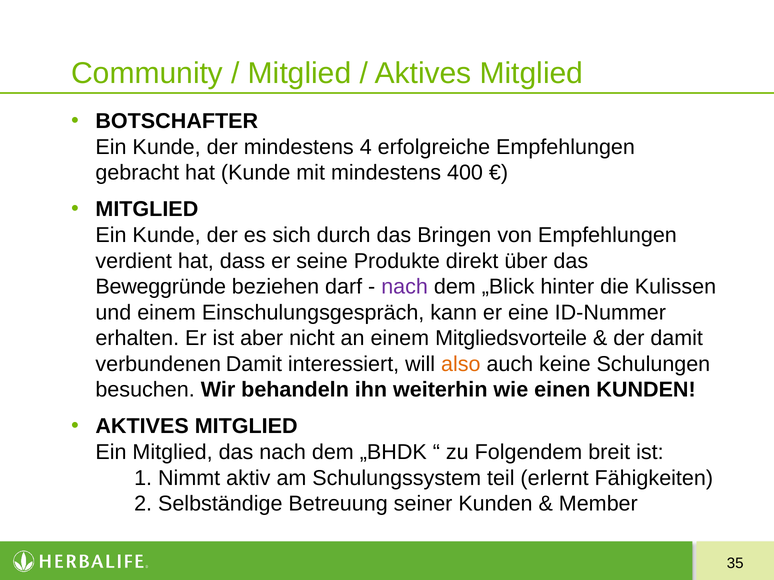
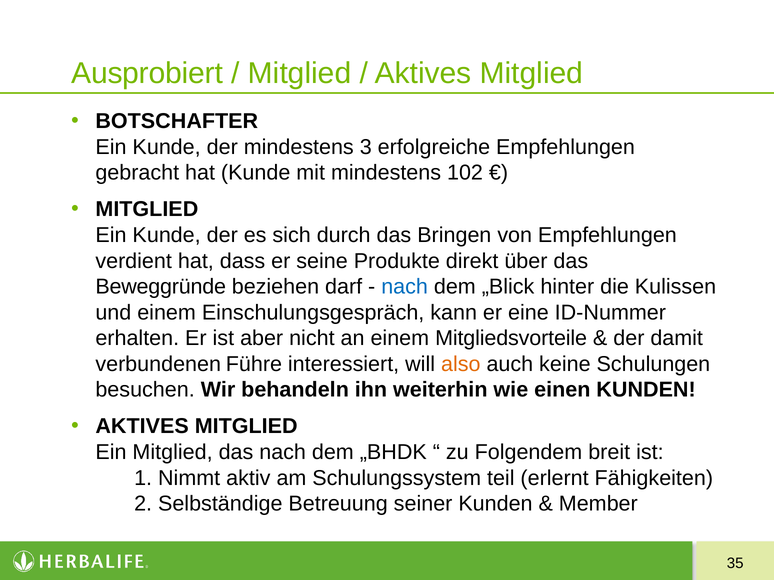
Community: Community -> Ausprobiert
4: 4 -> 3
400: 400 -> 102
nach at (405, 287) colour: purple -> blue
verbundenen Damit: Damit -> Führe
